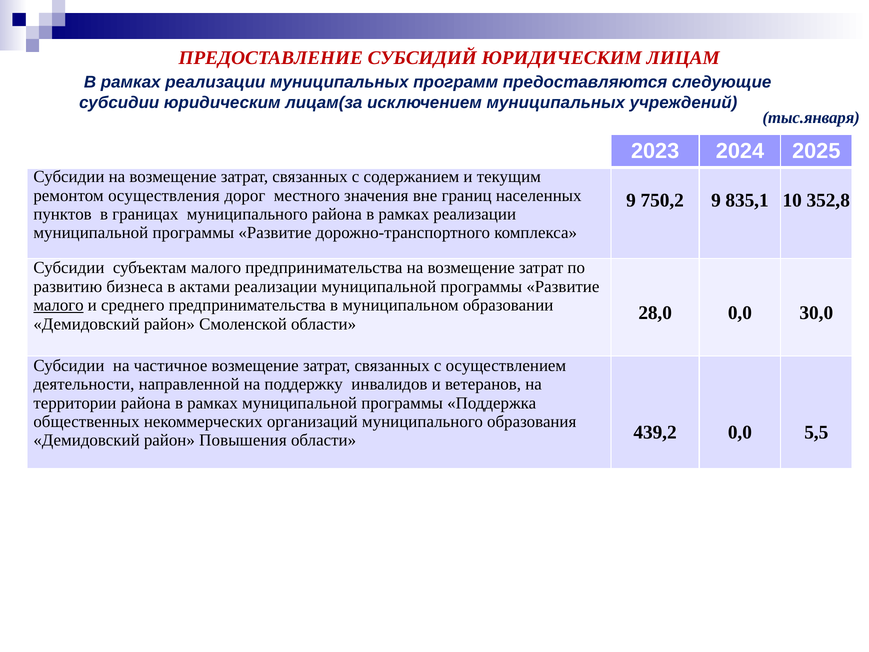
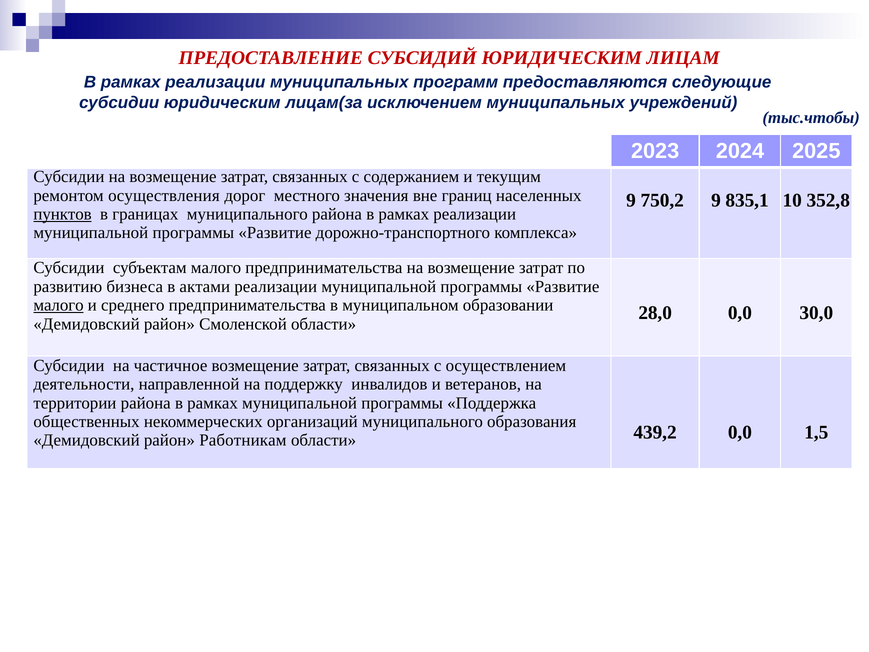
тыс.января: тыс.января -> тыс.чтобы
пунктов underline: none -> present
Повышения: Повышения -> Работникам
5,5: 5,5 -> 1,5
